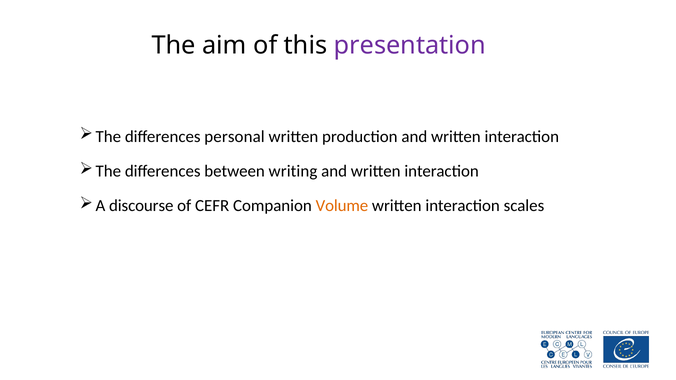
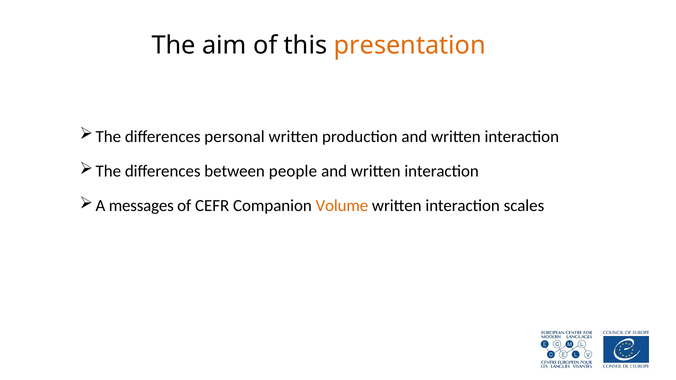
presentation colour: purple -> orange
writing: writing -> people
discourse: discourse -> messages
